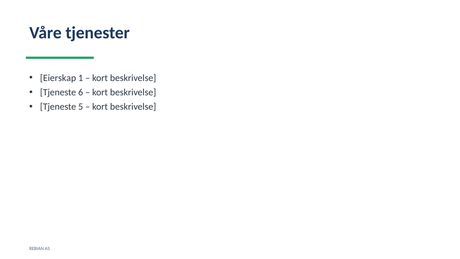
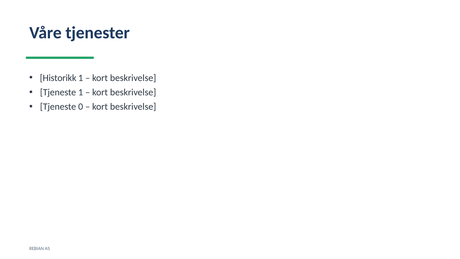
Eierskap: Eierskap -> Historikk
Tjeneste 6: 6 -> 1
5: 5 -> 0
